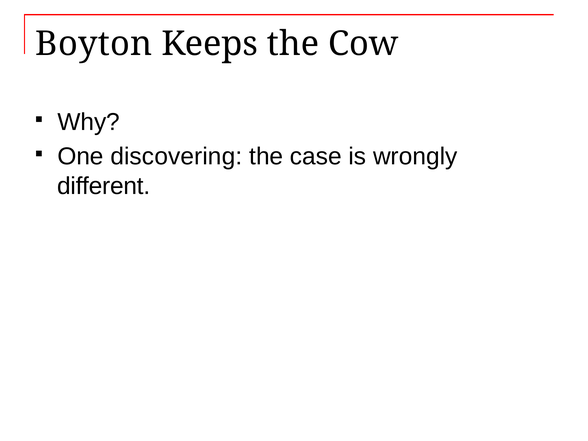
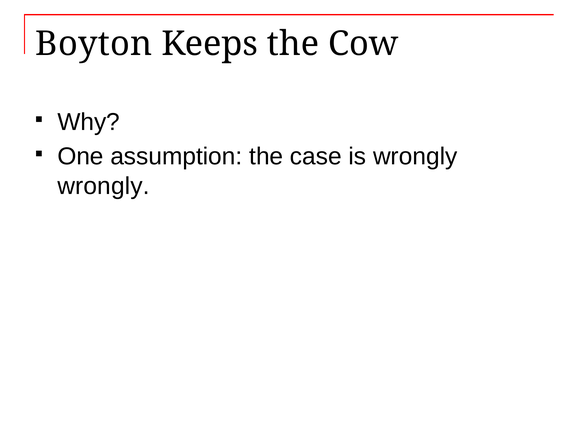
discovering: discovering -> assumption
different at (104, 186): different -> wrongly
